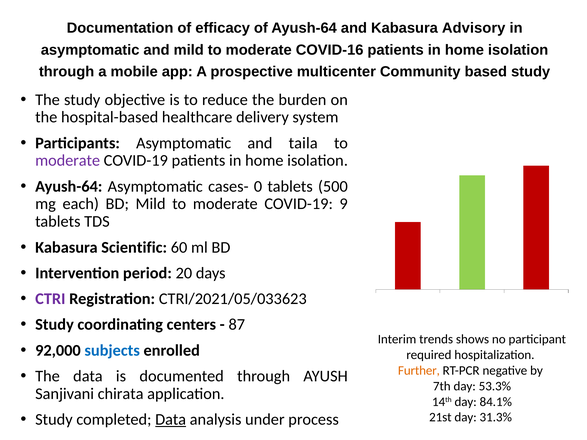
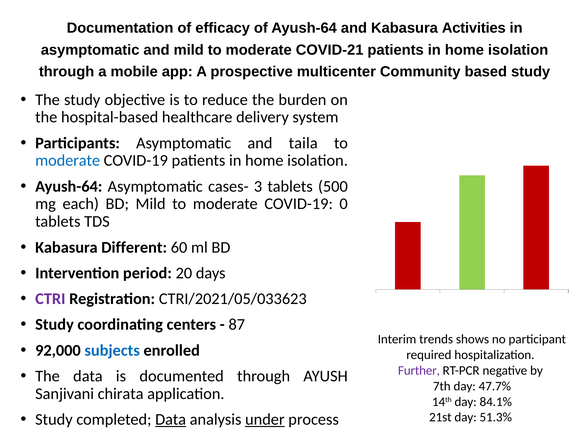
Advisory: Advisory -> Activities
COVID-16: COVID-16 -> COVID-21
moderate at (68, 161) colour: purple -> blue
0: 0 -> 3
9: 9 -> 0
Kabasura Scientific: Scientific -> Different
Further colour: orange -> purple
53.3%: 53.3% -> 47.7%
under underline: none -> present
31.3%: 31.3% -> 51.3%
